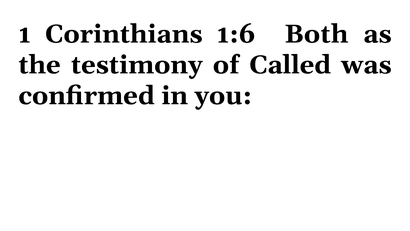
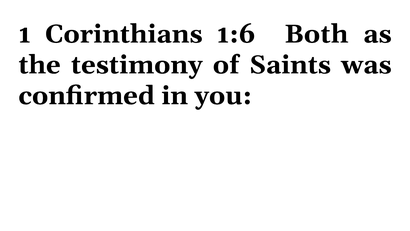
Called: Called -> Saints
